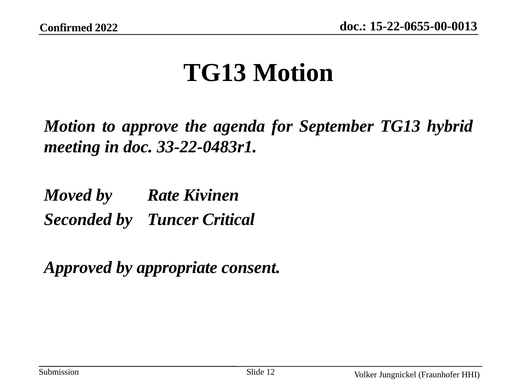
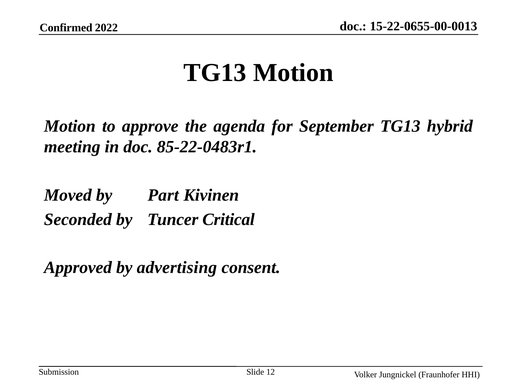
33-22-0483r1: 33-22-0483r1 -> 85-22-0483r1
Rate: Rate -> Part
appropriate: appropriate -> advertising
